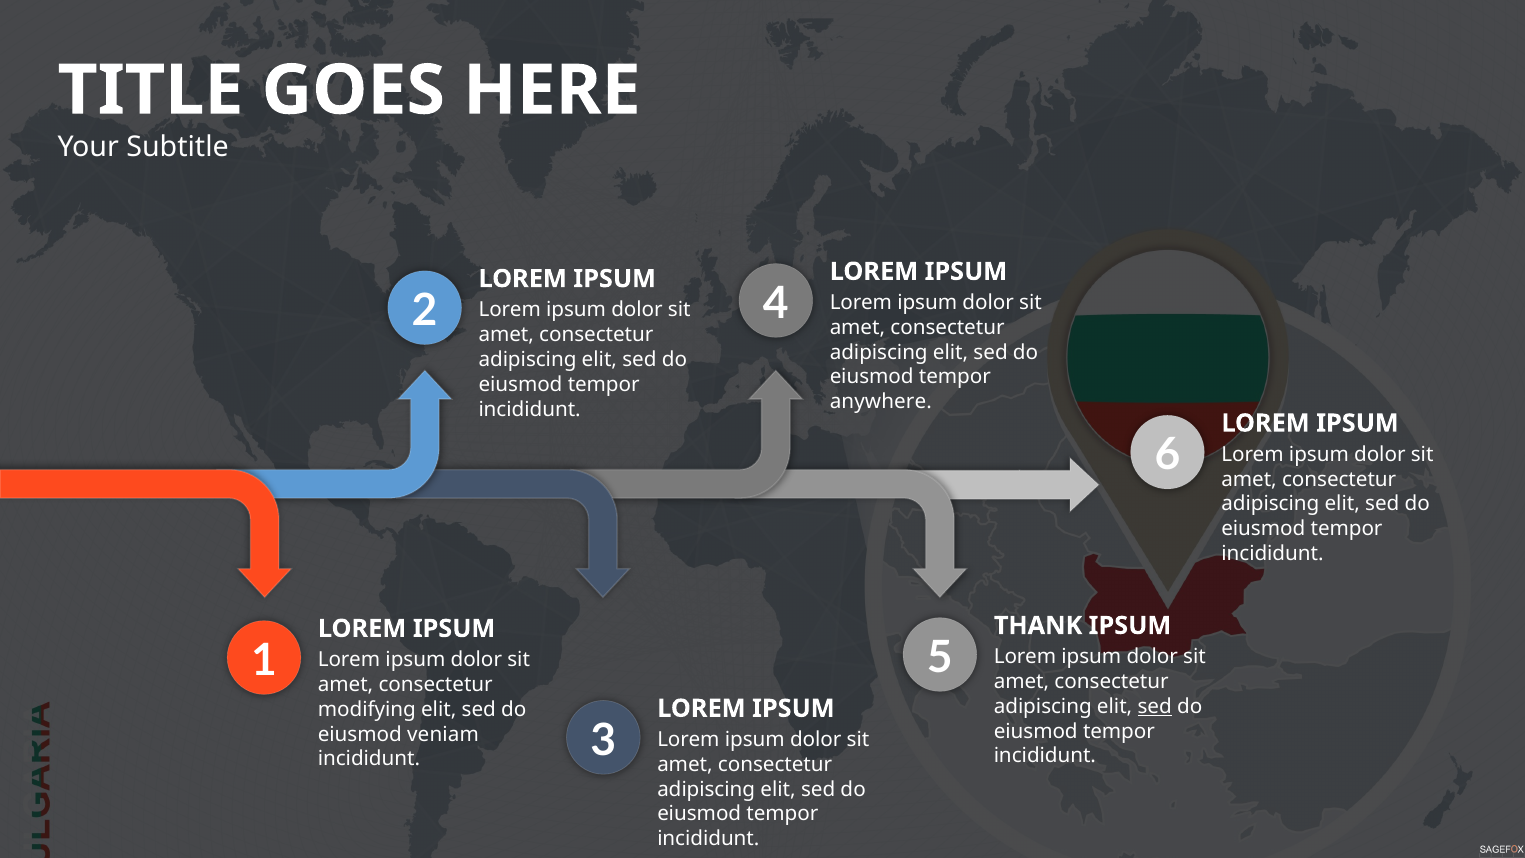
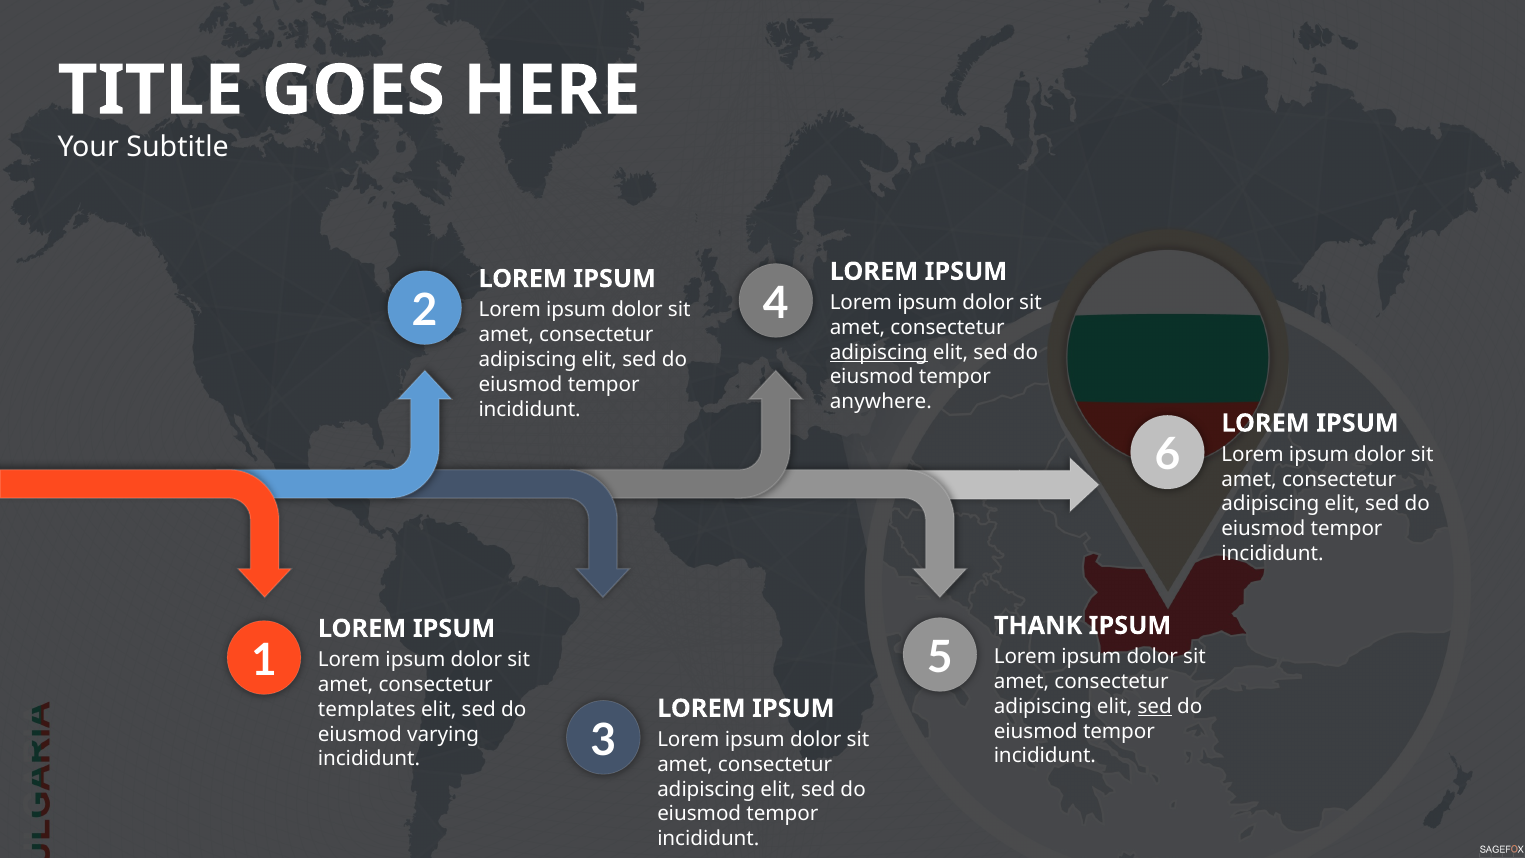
adipiscing at (879, 352) underline: none -> present
modifying: modifying -> templates
veniam: veniam -> varying
